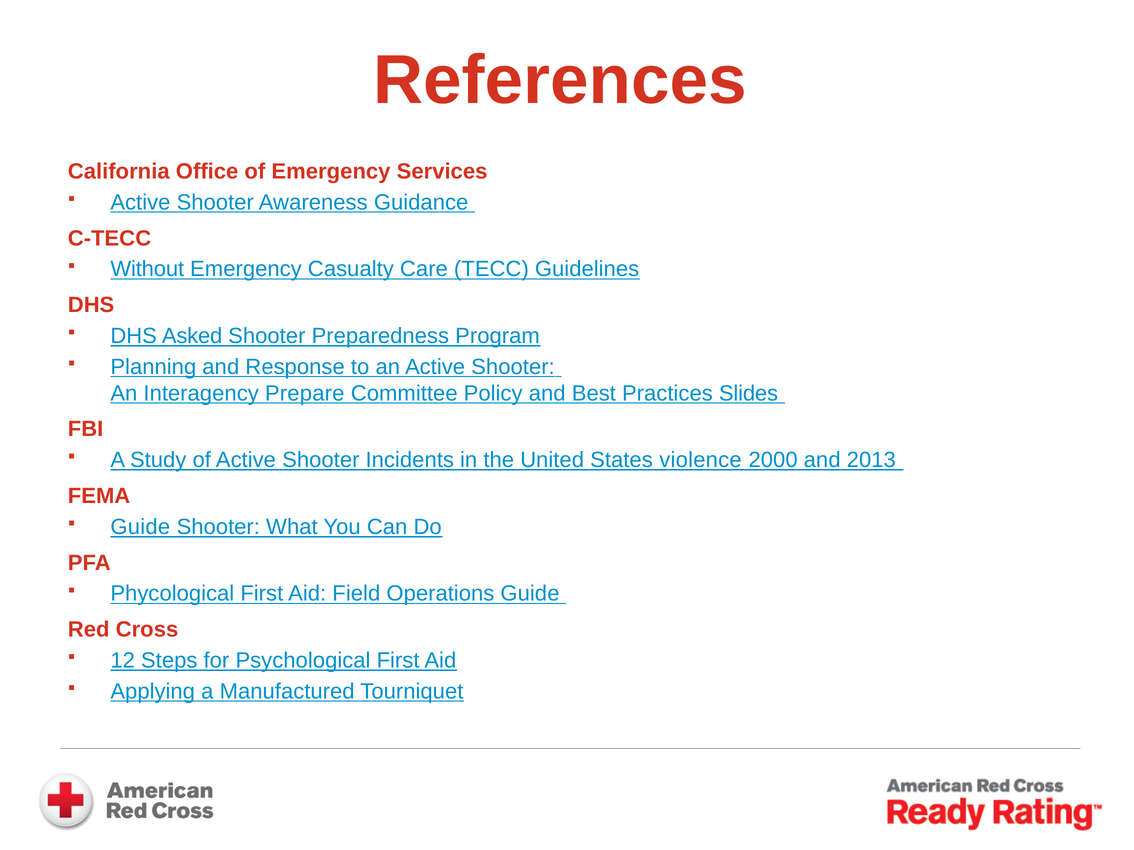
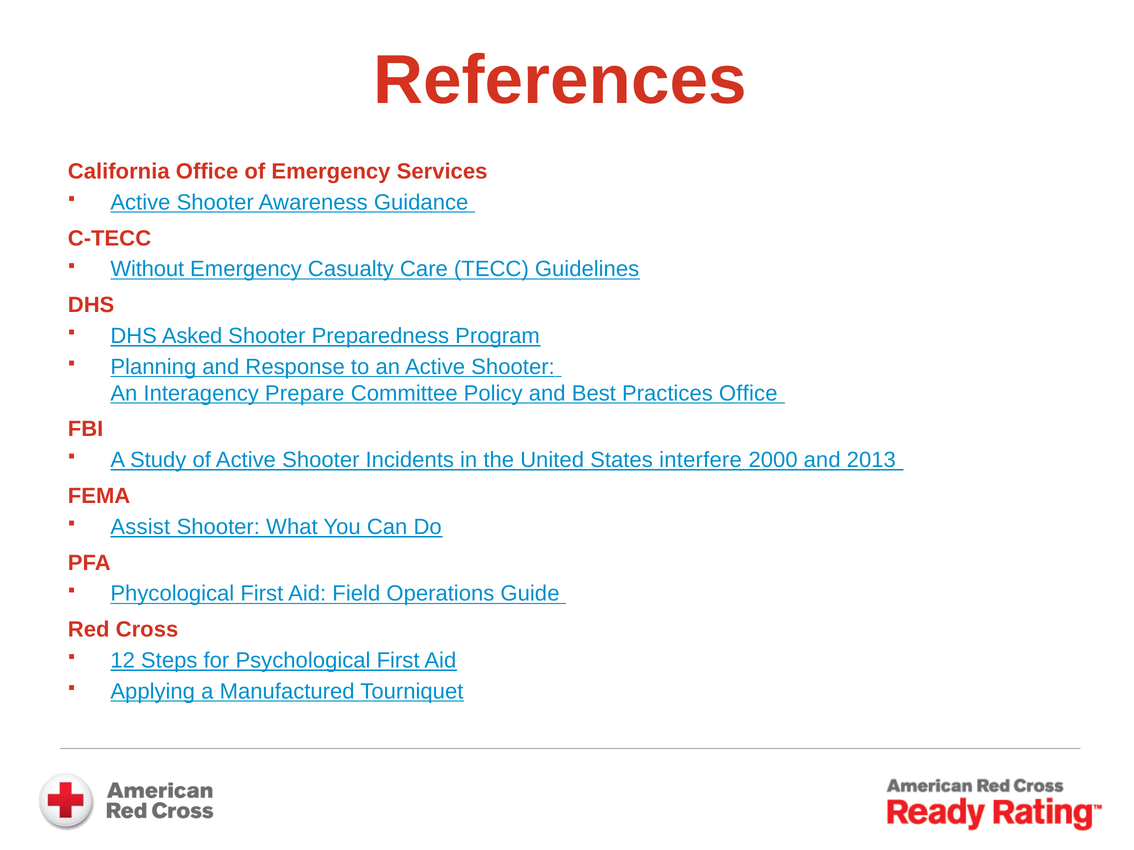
Practices Slides: Slides -> Office
violence: violence -> interfere
Guide at (140, 527): Guide -> Assist
